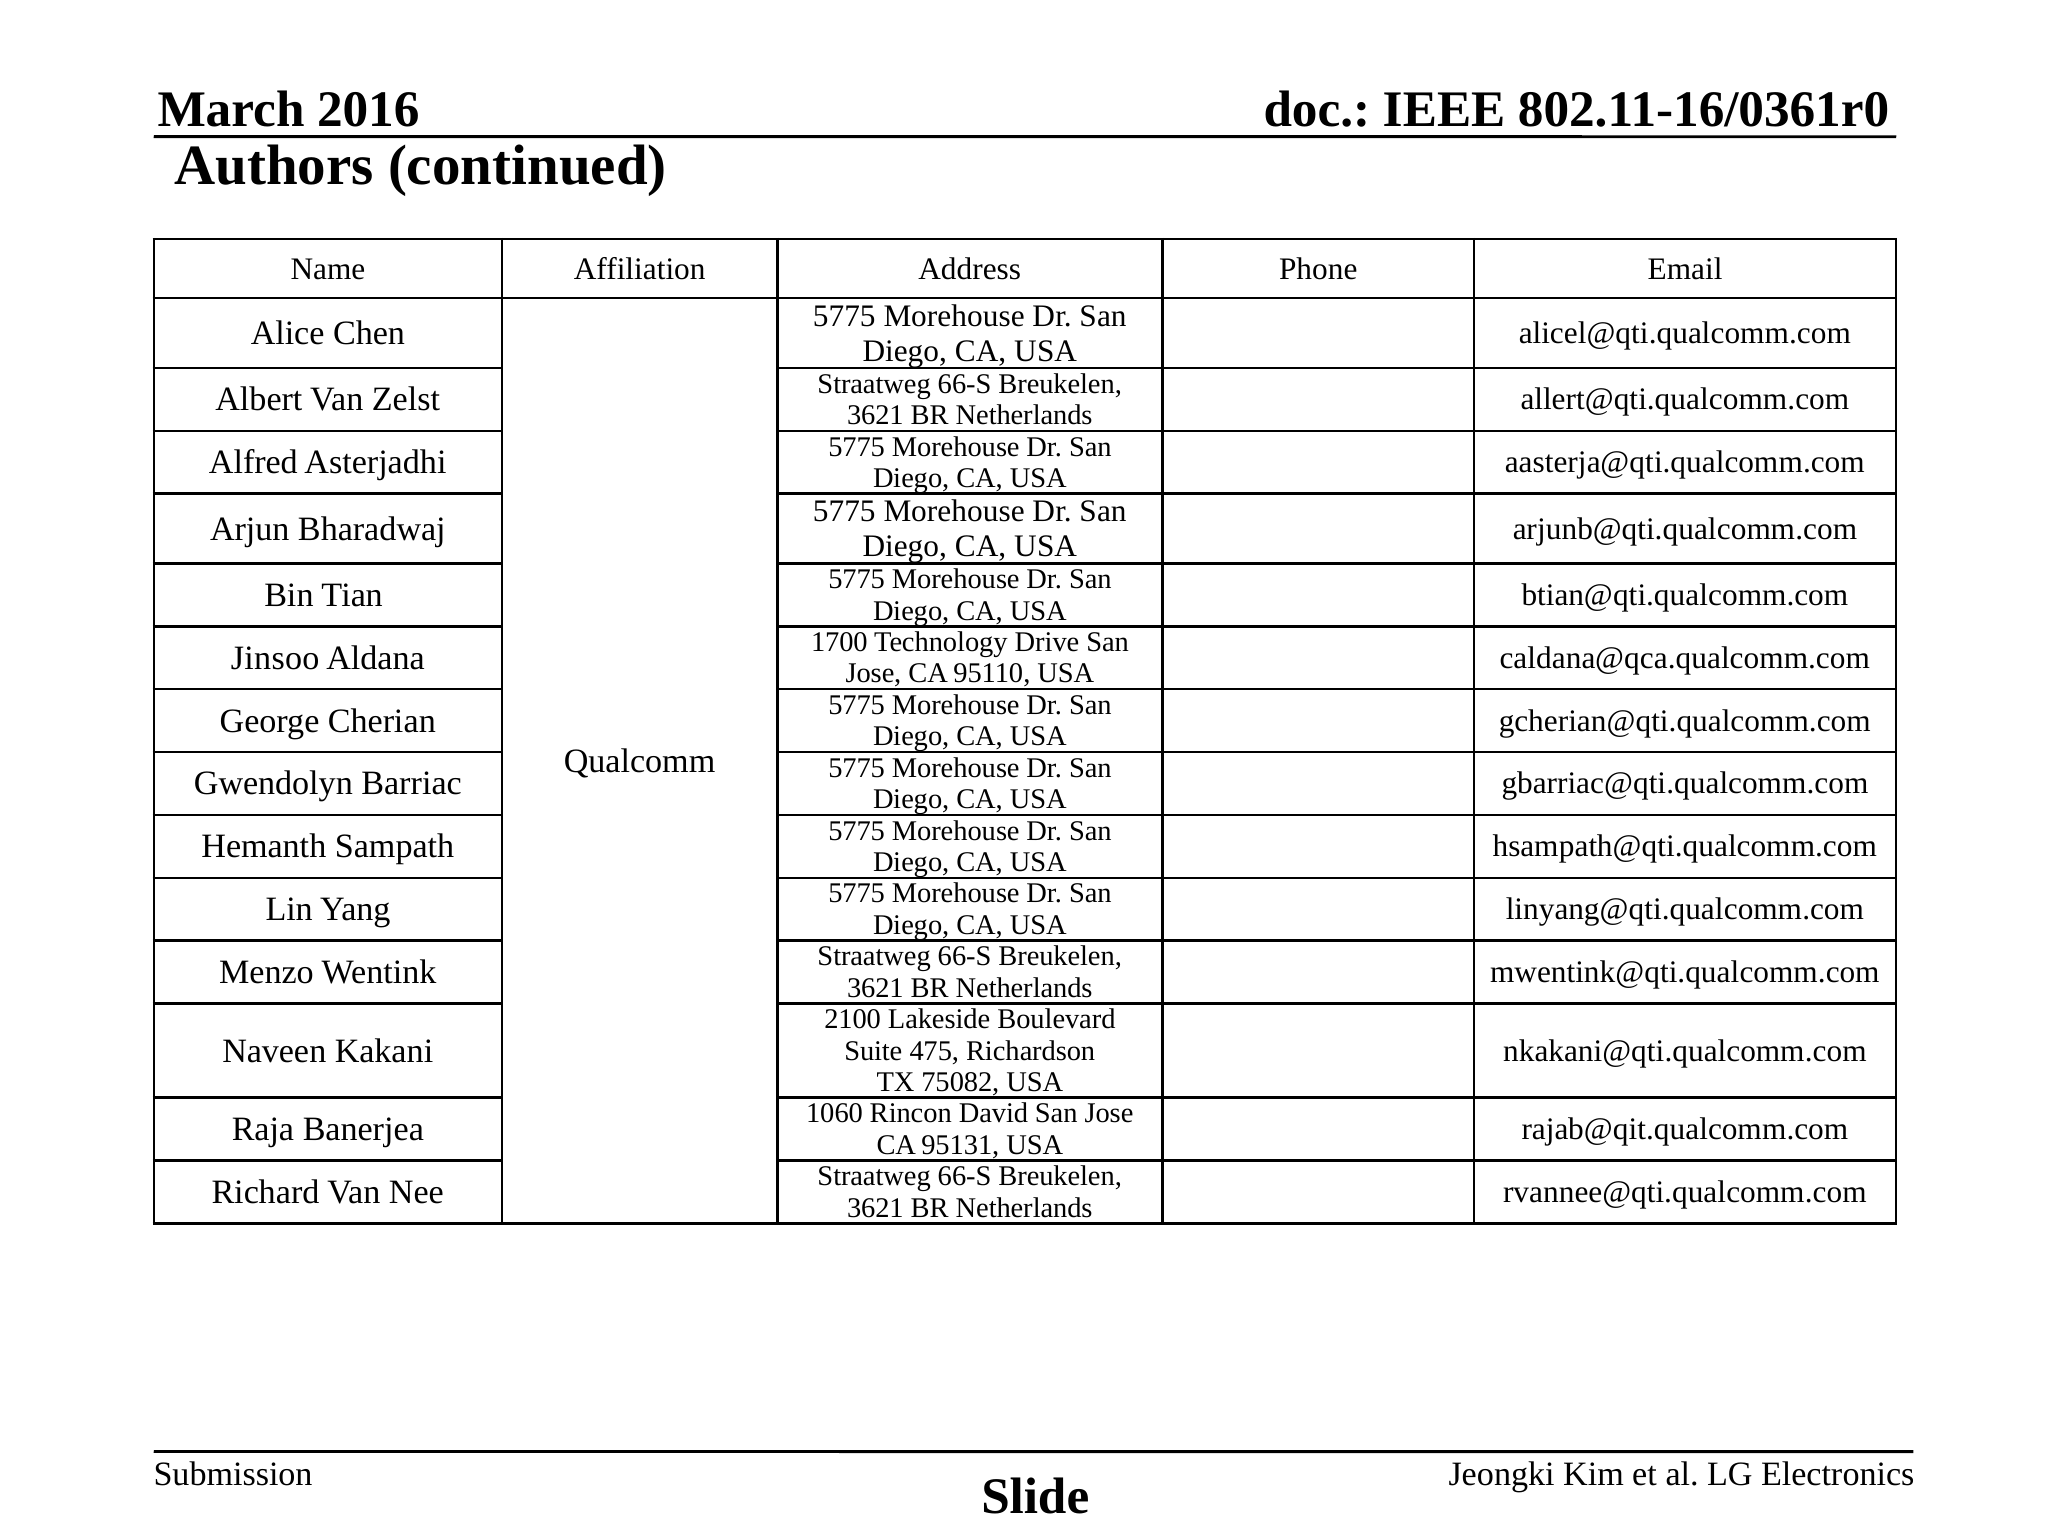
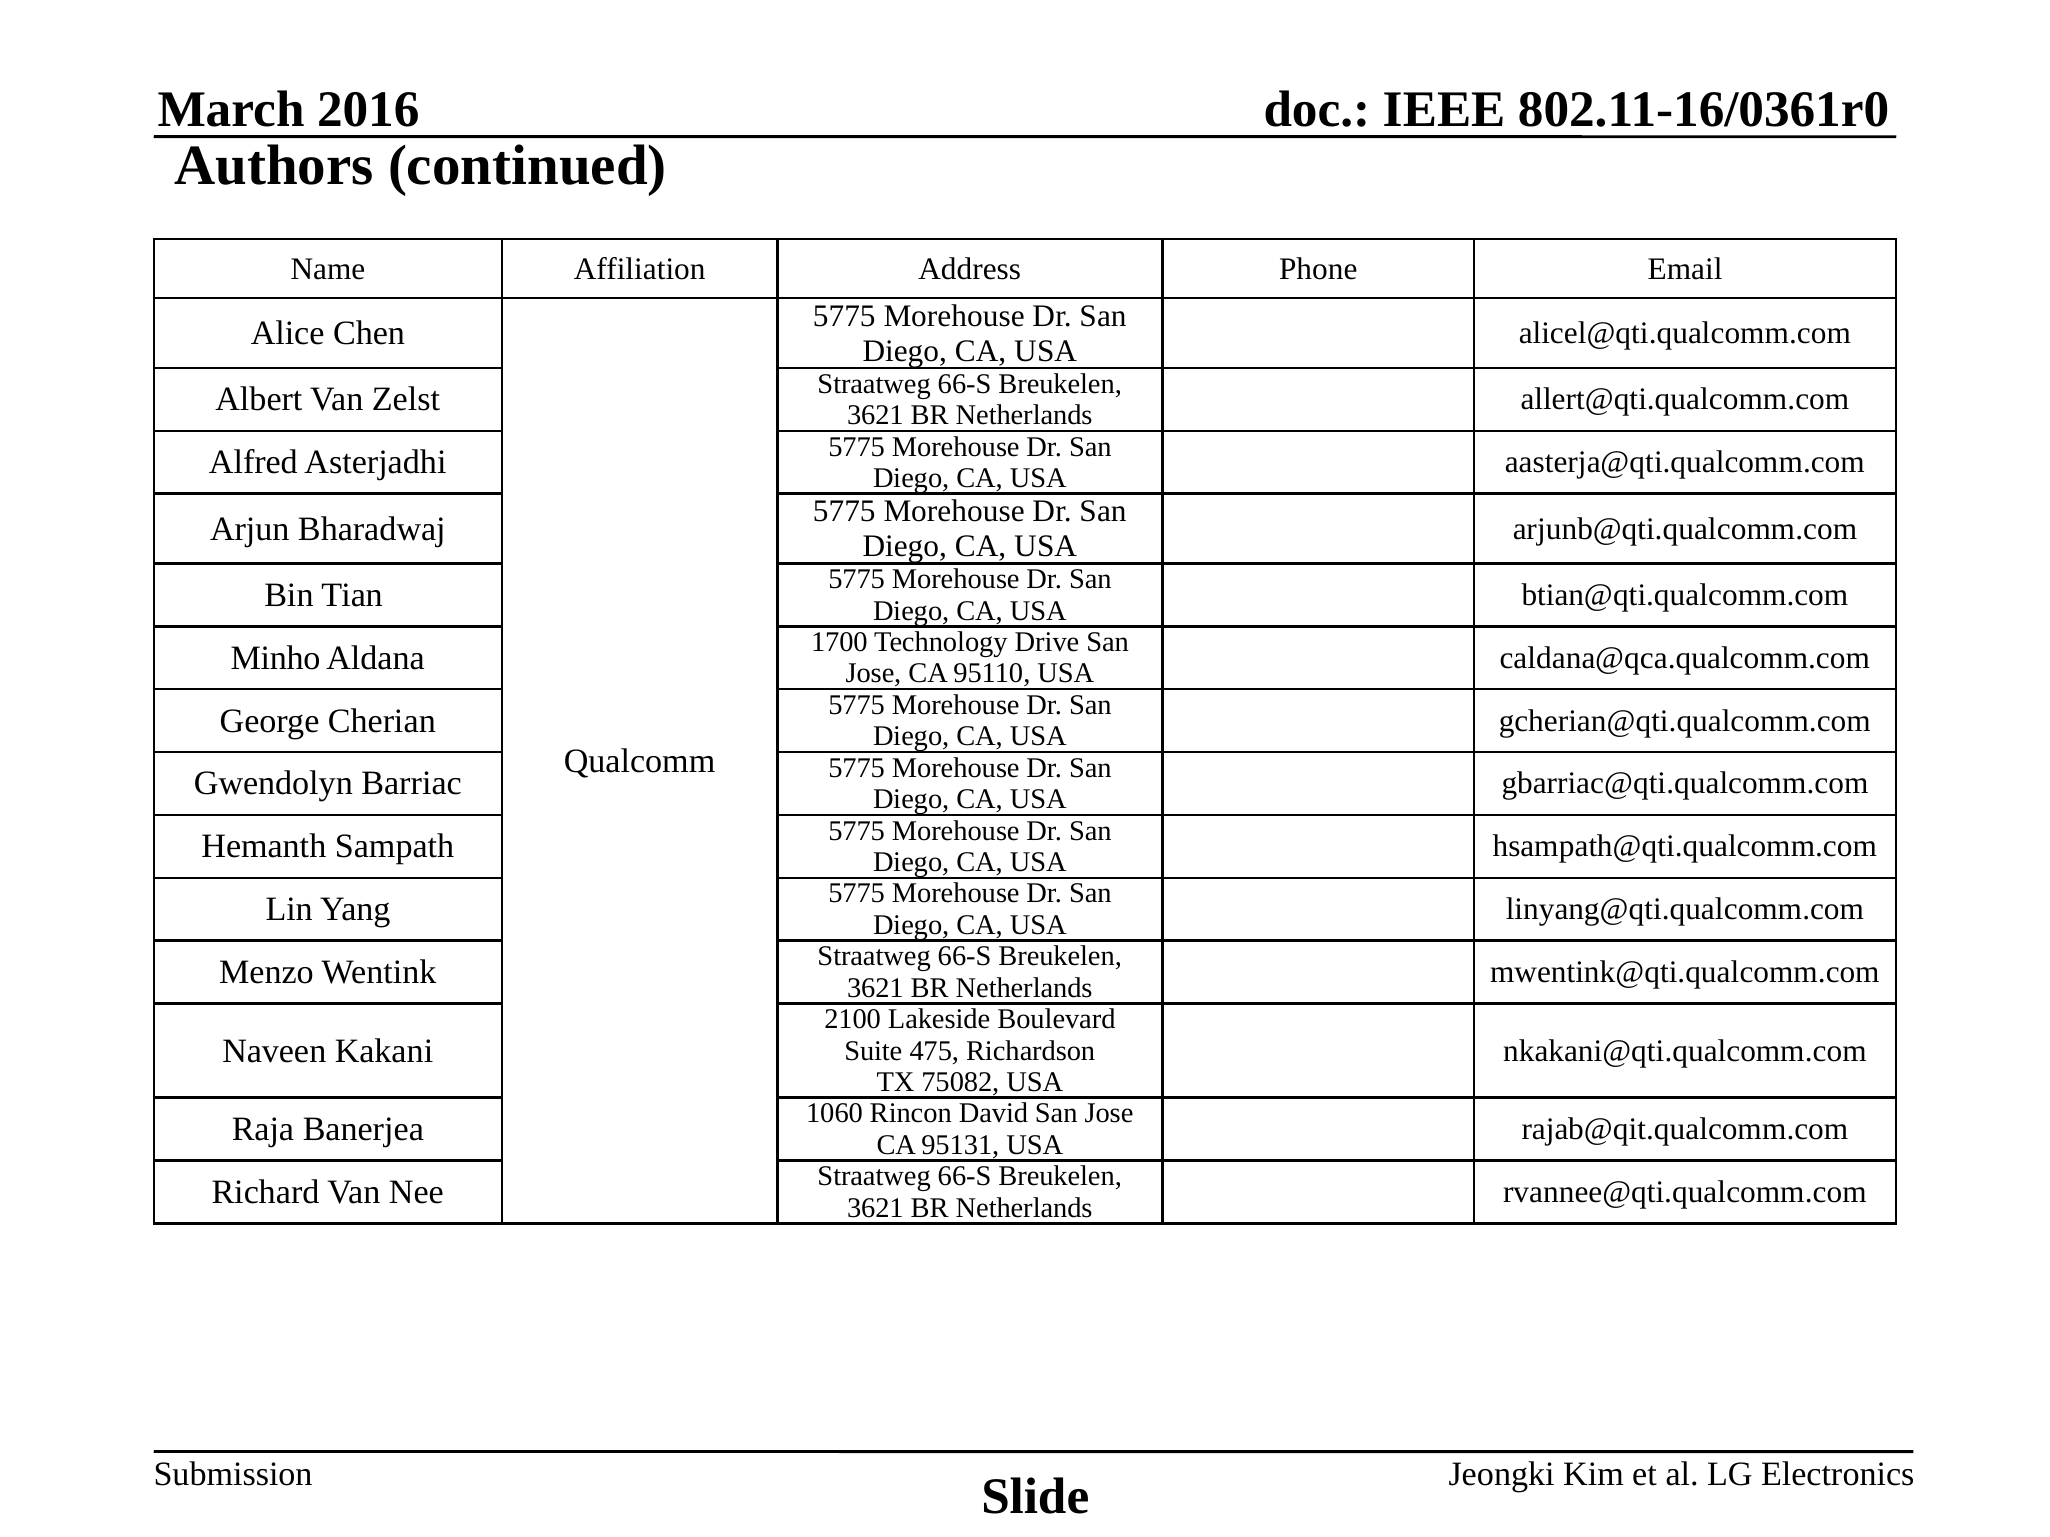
Jinsoo: Jinsoo -> Minho
